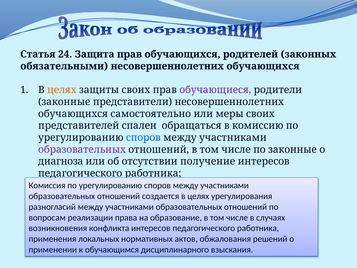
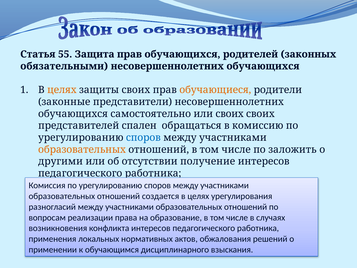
24: 24 -> 55
обучающиеся colour: purple -> orange
или меры: меры -> своих
образовательных at (82, 149) colour: purple -> orange
по законные: законные -> заложить
диагноза: диагноза -> другими
